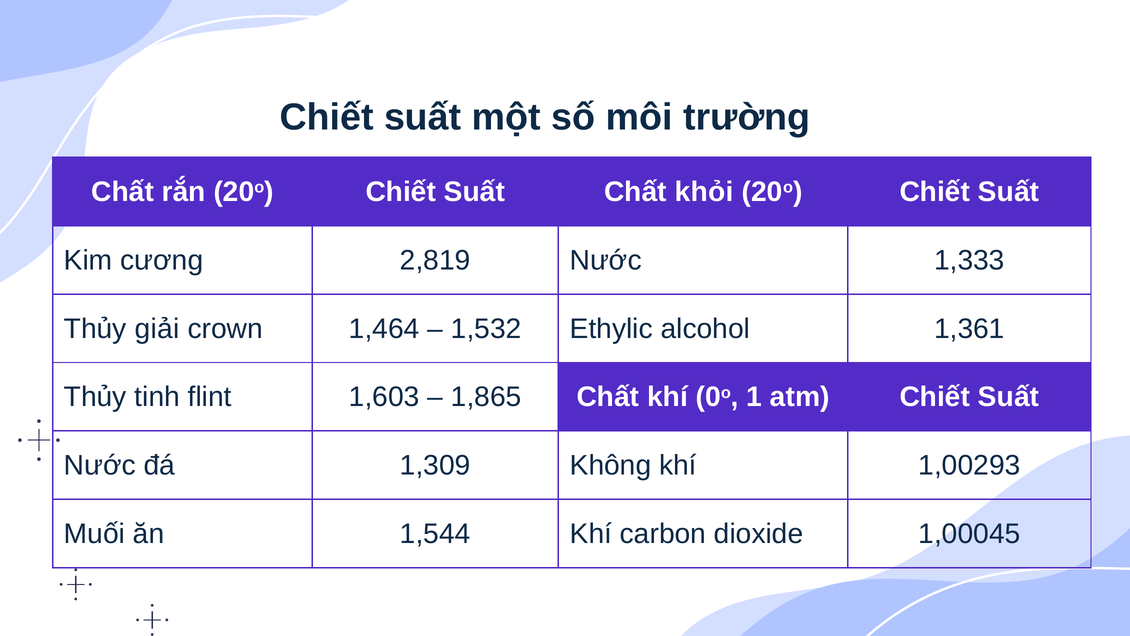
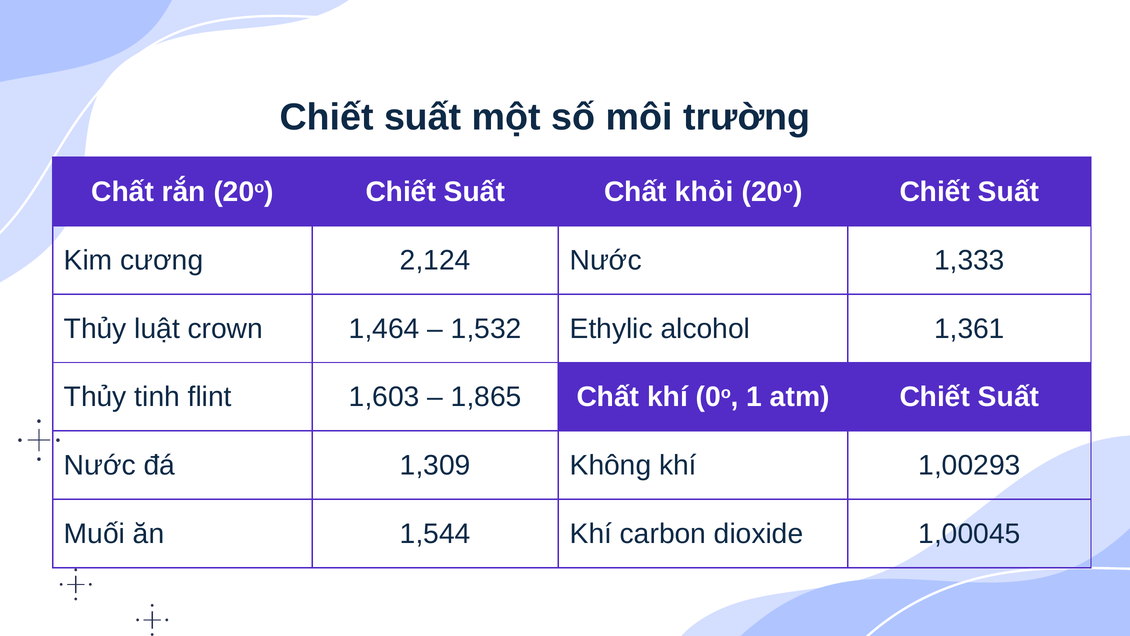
2,819: 2,819 -> 2,124
giải: giải -> luật
